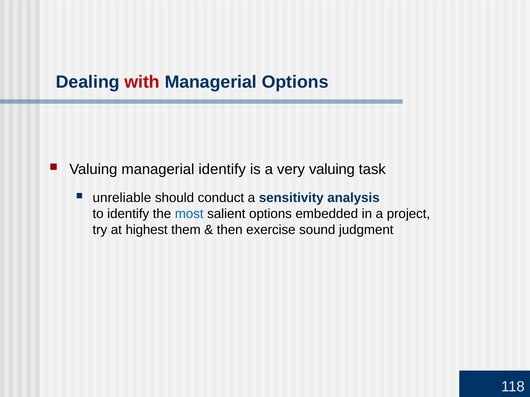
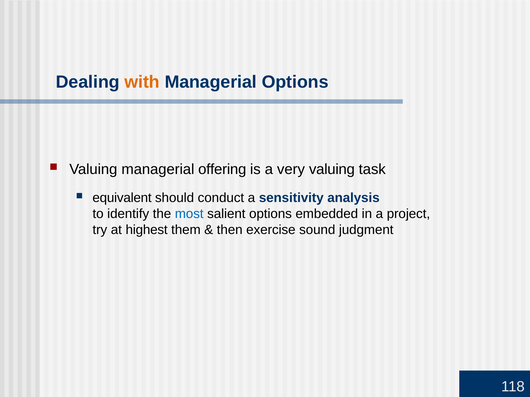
with colour: red -> orange
managerial identify: identify -> offering
unreliable: unreliable -> equivalent
